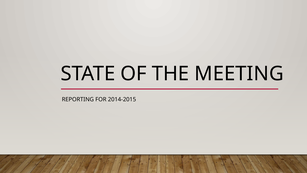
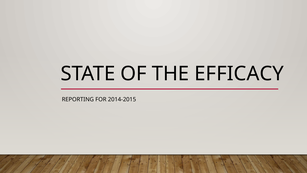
MEETING: MEETING -> EFFICACY
